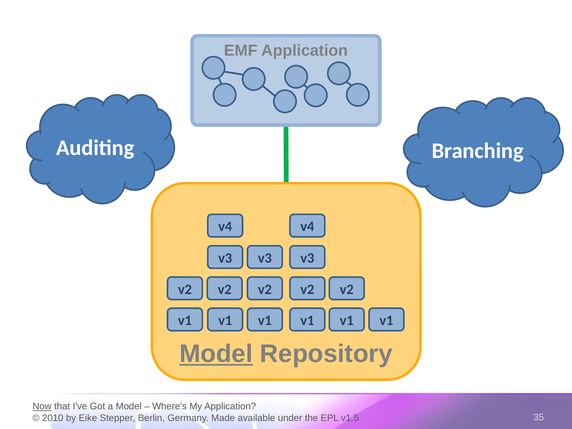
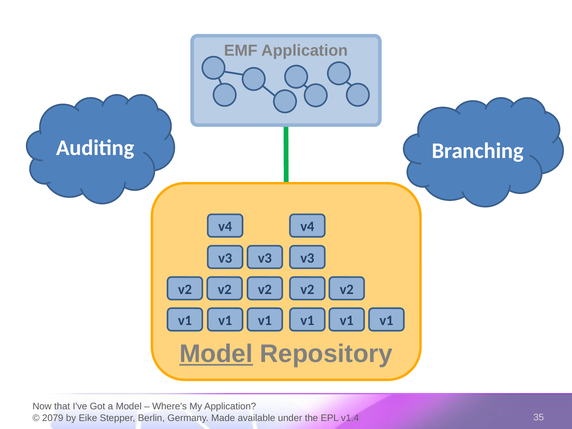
Now underline: present -> none
2010: 2010 -> 2079
v1.5: v1.5 -> v1.4
